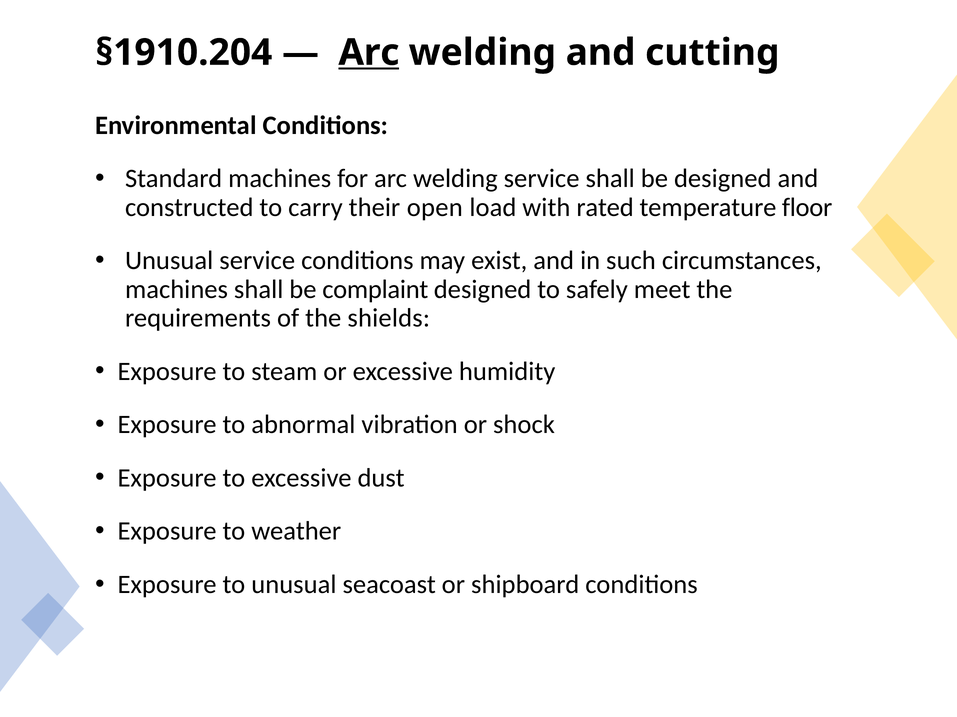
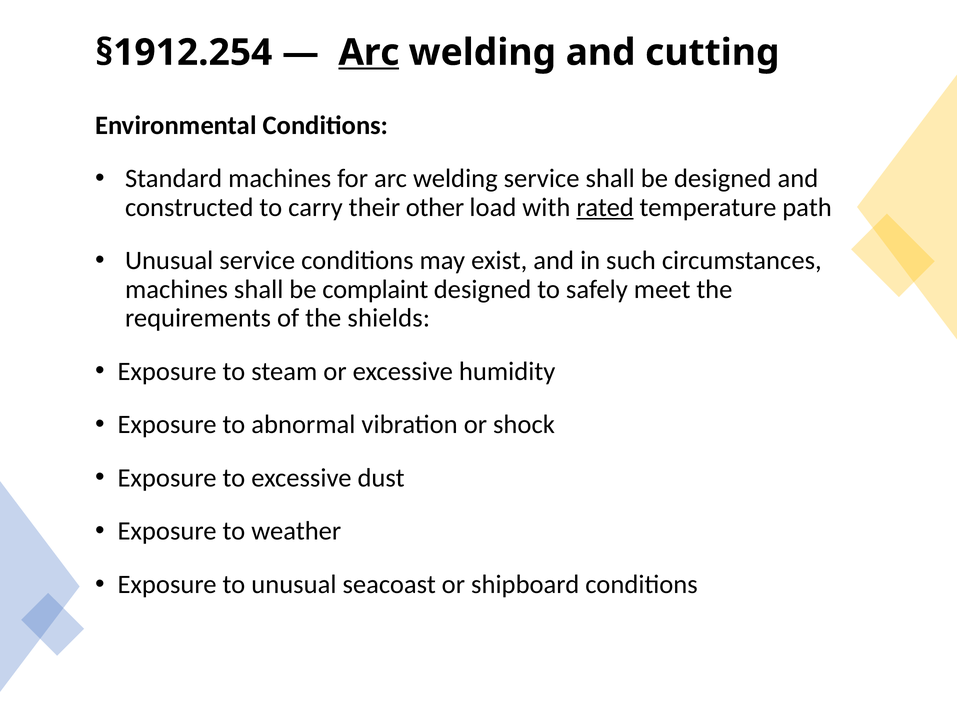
§1910.204: §1910.204 -> §1912.254
open: open -> other
rated underline: none -> present
floor: floor -> path
